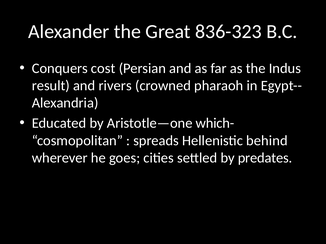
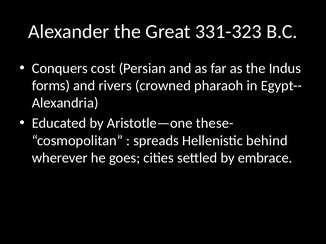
836-323: 836-323 -> 331-323
result: result -> forms
which-: which- -> these-
predates: predates -> embrace
